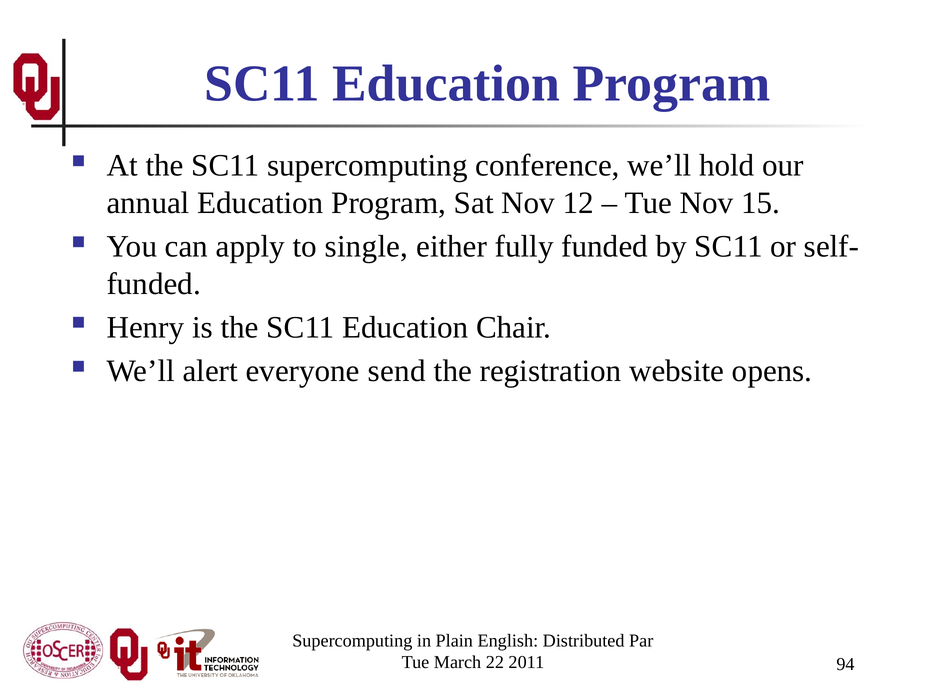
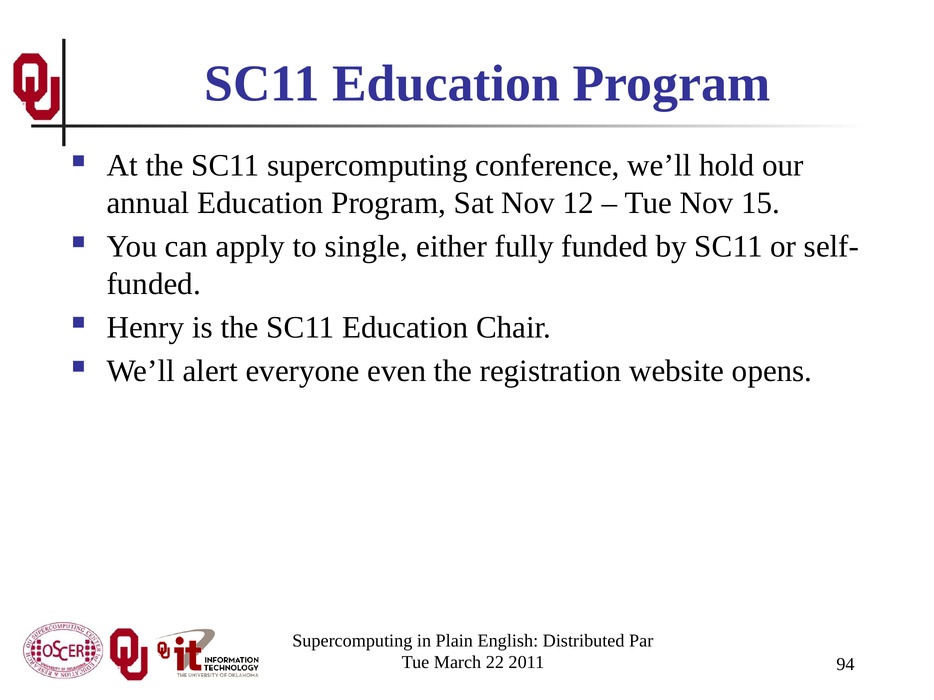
send: send -> even
